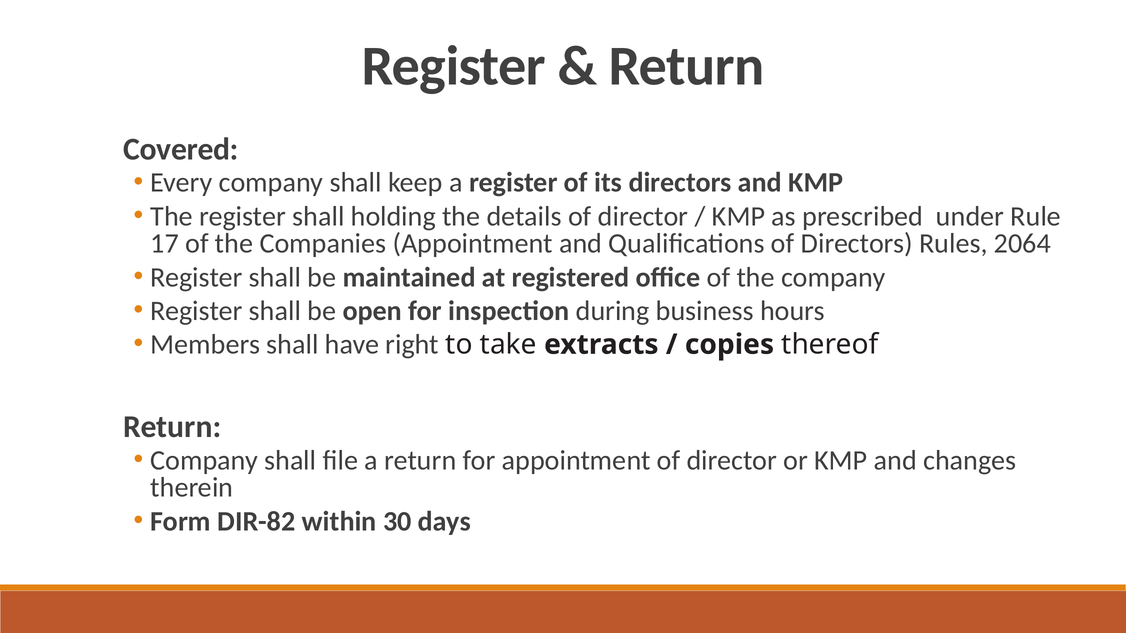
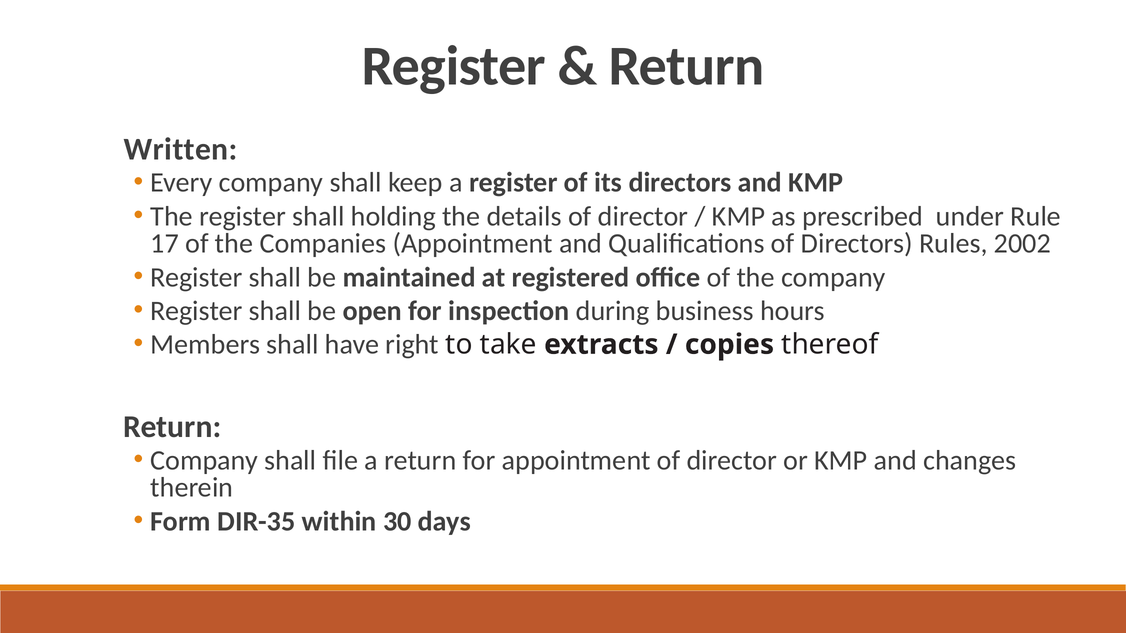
Covered: Covered -> Written
2064: 2064 -> 2002
DIR-82: DIR-82 -> DIR-35
